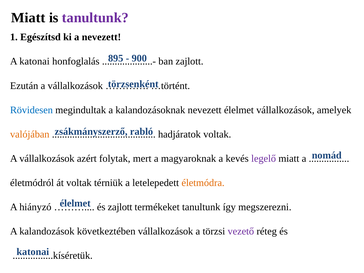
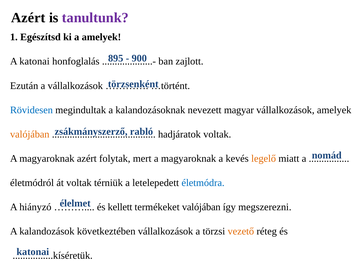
Miatt at (28, 18): Miatt -> Azért
a nevezett: nevezett -> amelyek
nevezett élelmet: élelmet -> magyar
vállalkozások at (47, 159): vállalkozások -> magyaroknak
legelő colour: purple -> orange
életmódra colour: orange -> blue
és zajlott: zajlott -> kellett
termékeket tanultunk: tanultunk -> valójában
vezető colour: purple -> orange
